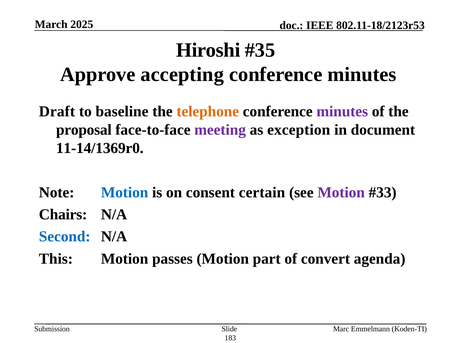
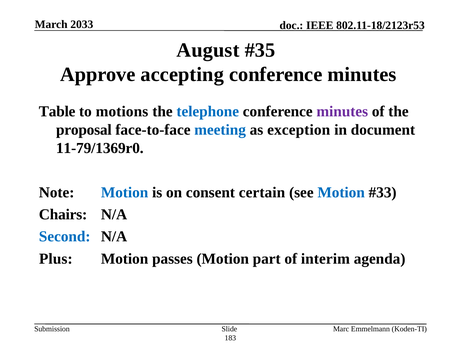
2025: 2025 -> 2033
Hiroshi: Hiroshi -> August
Draft: Draft -> Table
baseline: baseline -> motions
telephone colour: orange -> blue
meeting colour: purple -> blue
11-14/1369r0: 11-14/1369r0 -> 11-79/1369r0
Motion at (341, 192) colour: purple -> blue
This: This -> Plus
convert: convert -> interim
